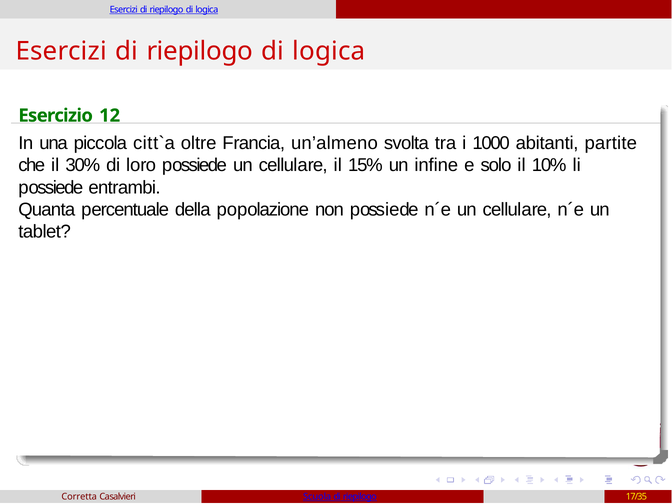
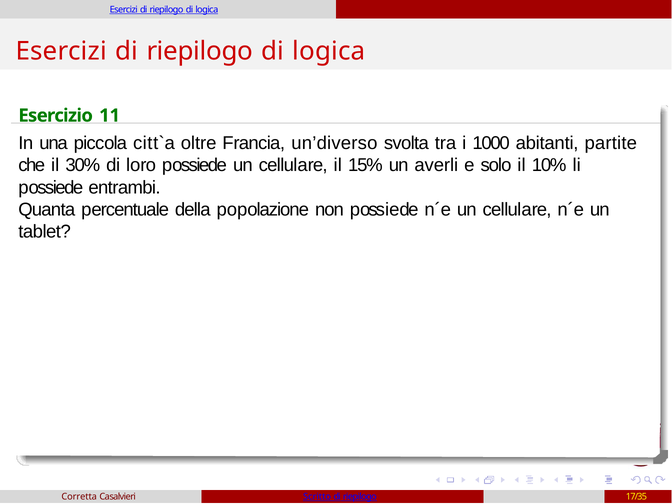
12: 12 -> 11
un’almeno: un’almeno -> un’diverso
infine: infine -> averli
Scuola: Scuola -> Scritto
